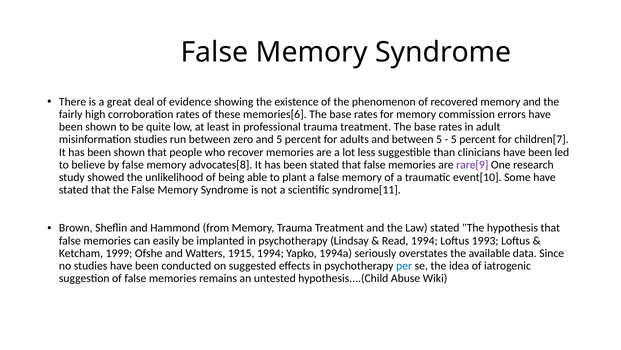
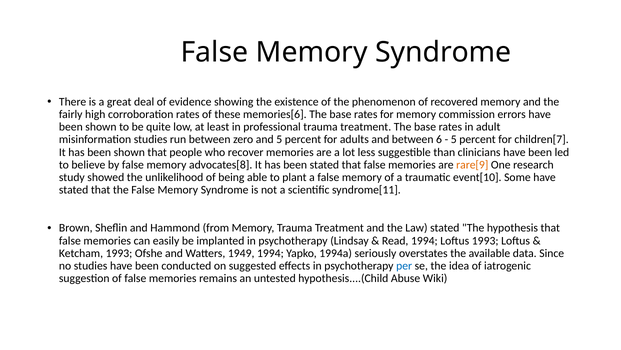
between 5: 5 -> 6
rare[9 colour: purple -> orange
Ketcham 1999: 1999 -> 1993
1915: 1915 -> 1949
